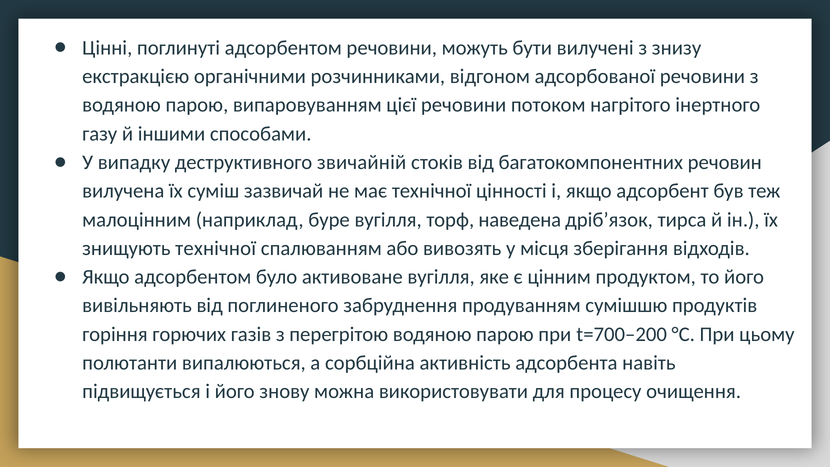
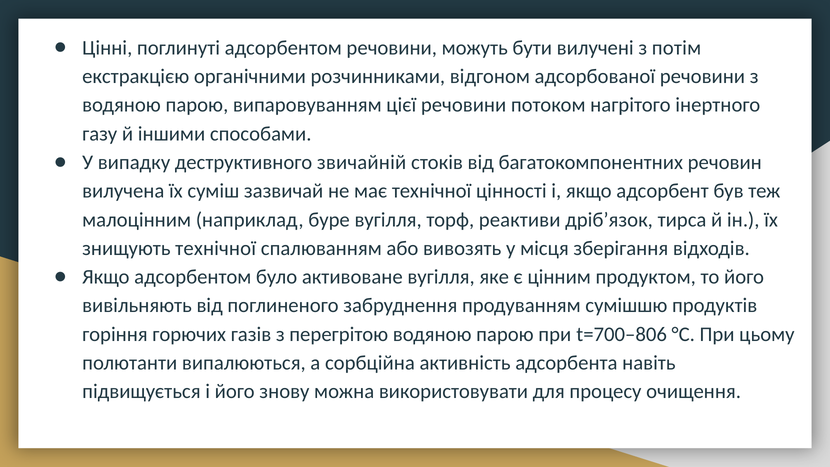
знизу: знизу -> потім
наведена: наведена -> реактиви
t=700–200: t=700–200 -> t=700–806
